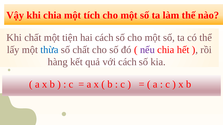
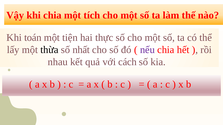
Khi chất: chất -> toán
hai cách: cách -> thực
thừa colour: blue -> black
số chất: chất -> nhất
hàng: hàng -> nhau
